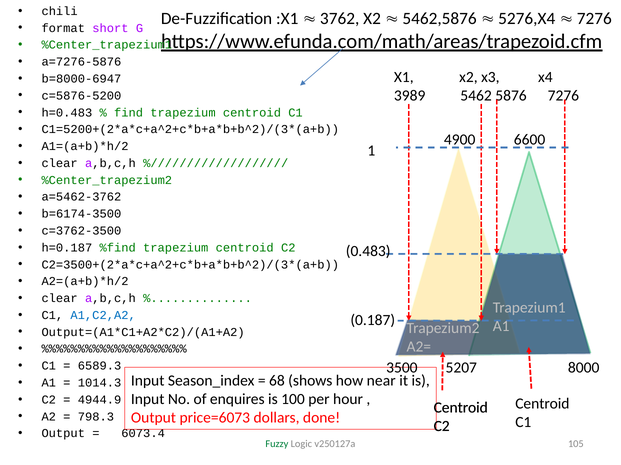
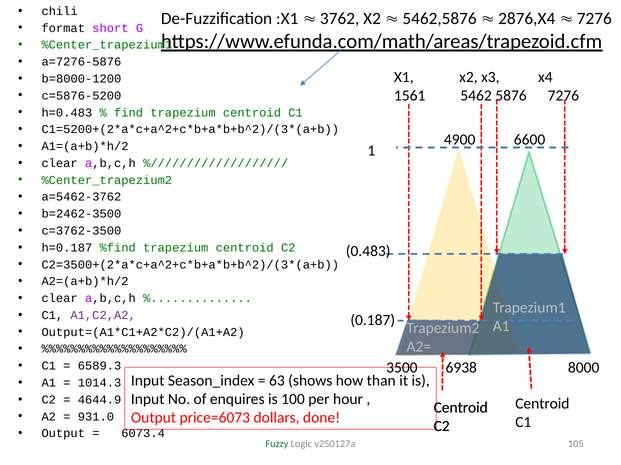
5276,X4: 5276,X4 -> 2876,X4
b=8000-6947: b=8000-6947 -> b=8000-1200
3989: 3989 -> 1561
b=6174-3500: b=6174-3500 -> b=2462-3500
A1,C2,A2 colour: blue -> purple
5207: 5207 -> 6938
68: 68 -> 63
near: near -> than
4944.9: 4944.9 -> 4644.9
798.3: 798.3 -> 931.0
